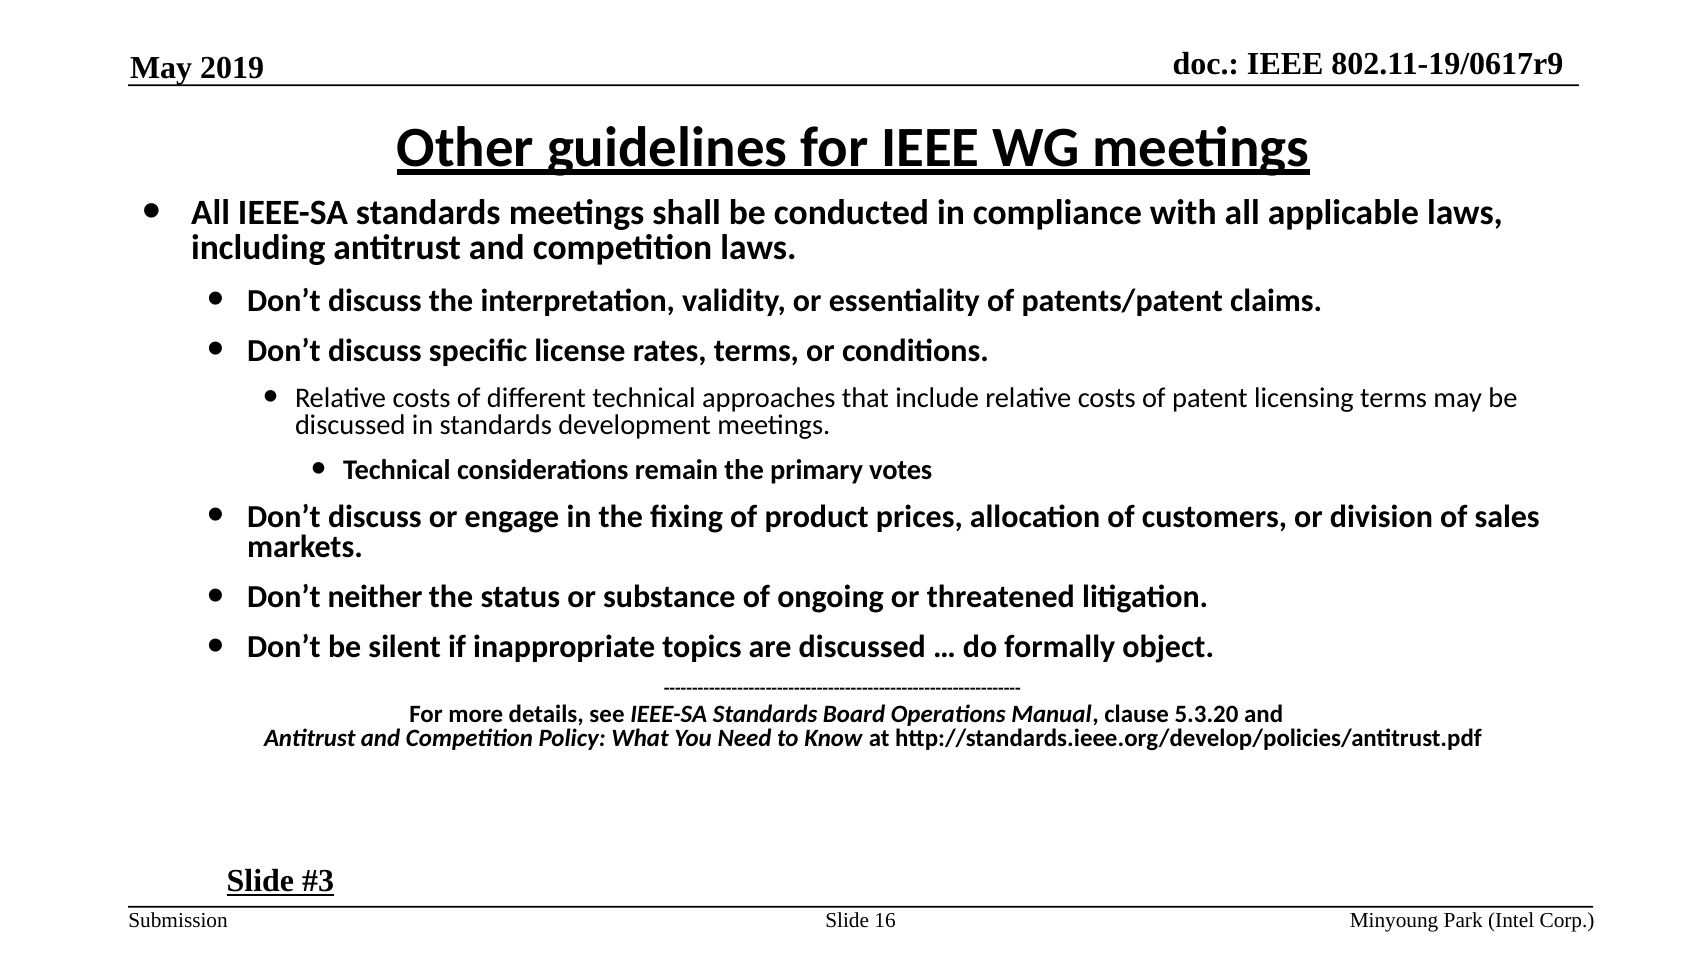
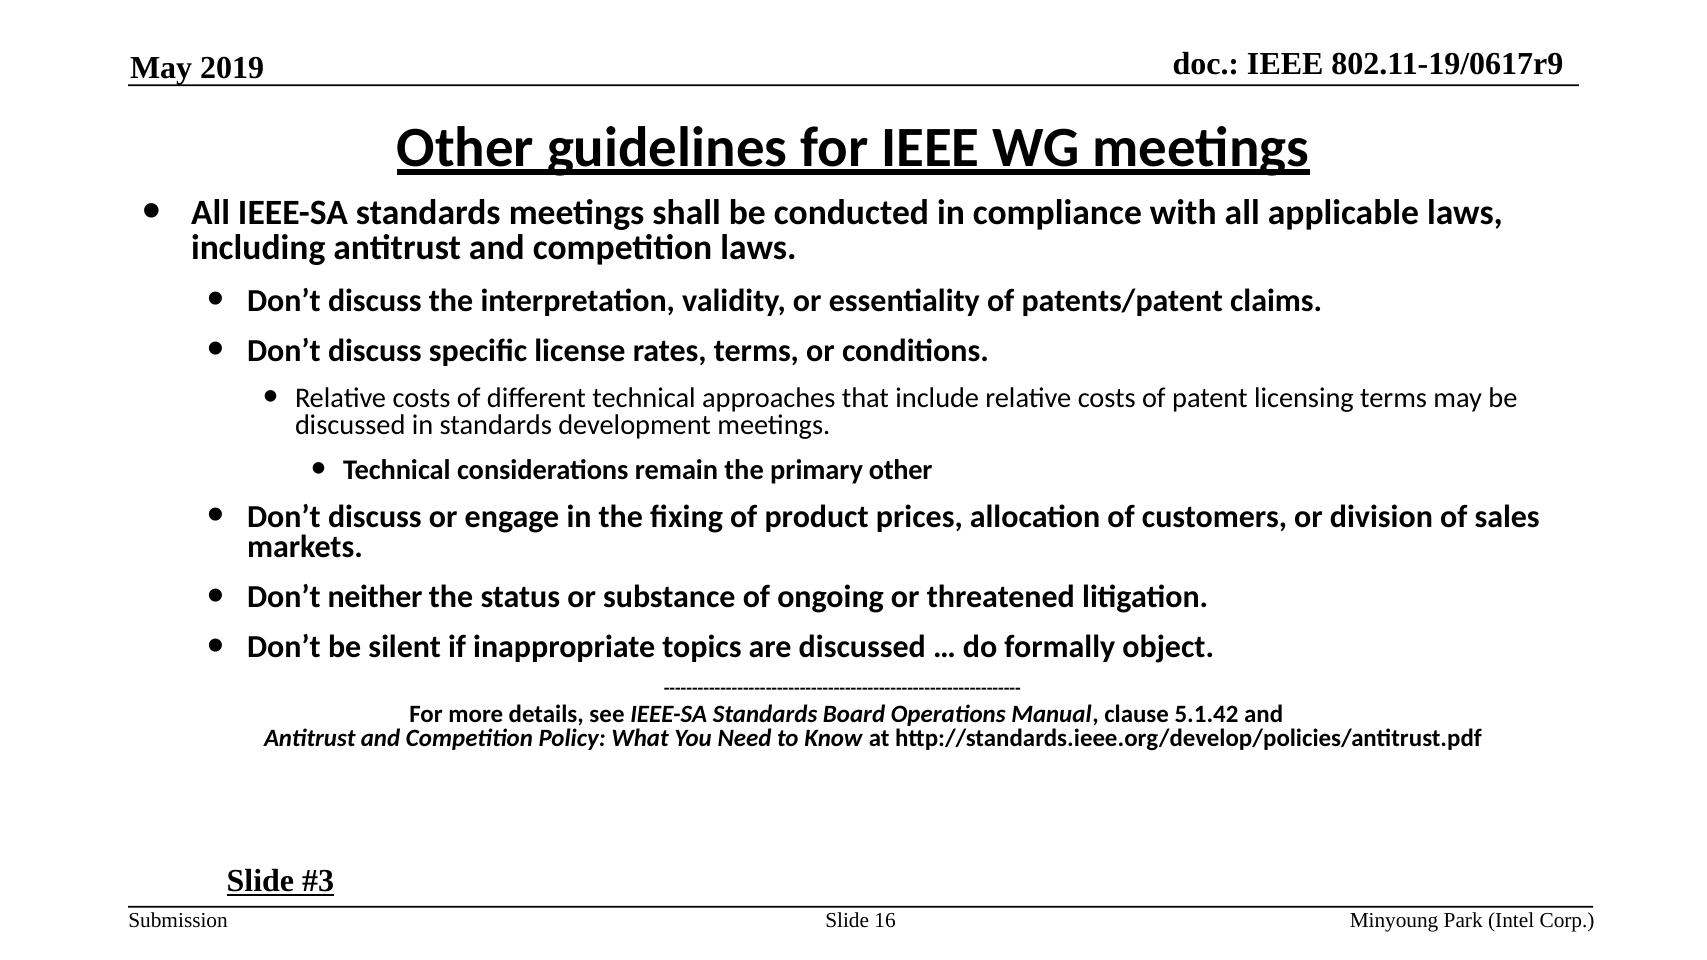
primary votes: votes -> other
5.3.20: 5.3.20 -> 5.1.42
